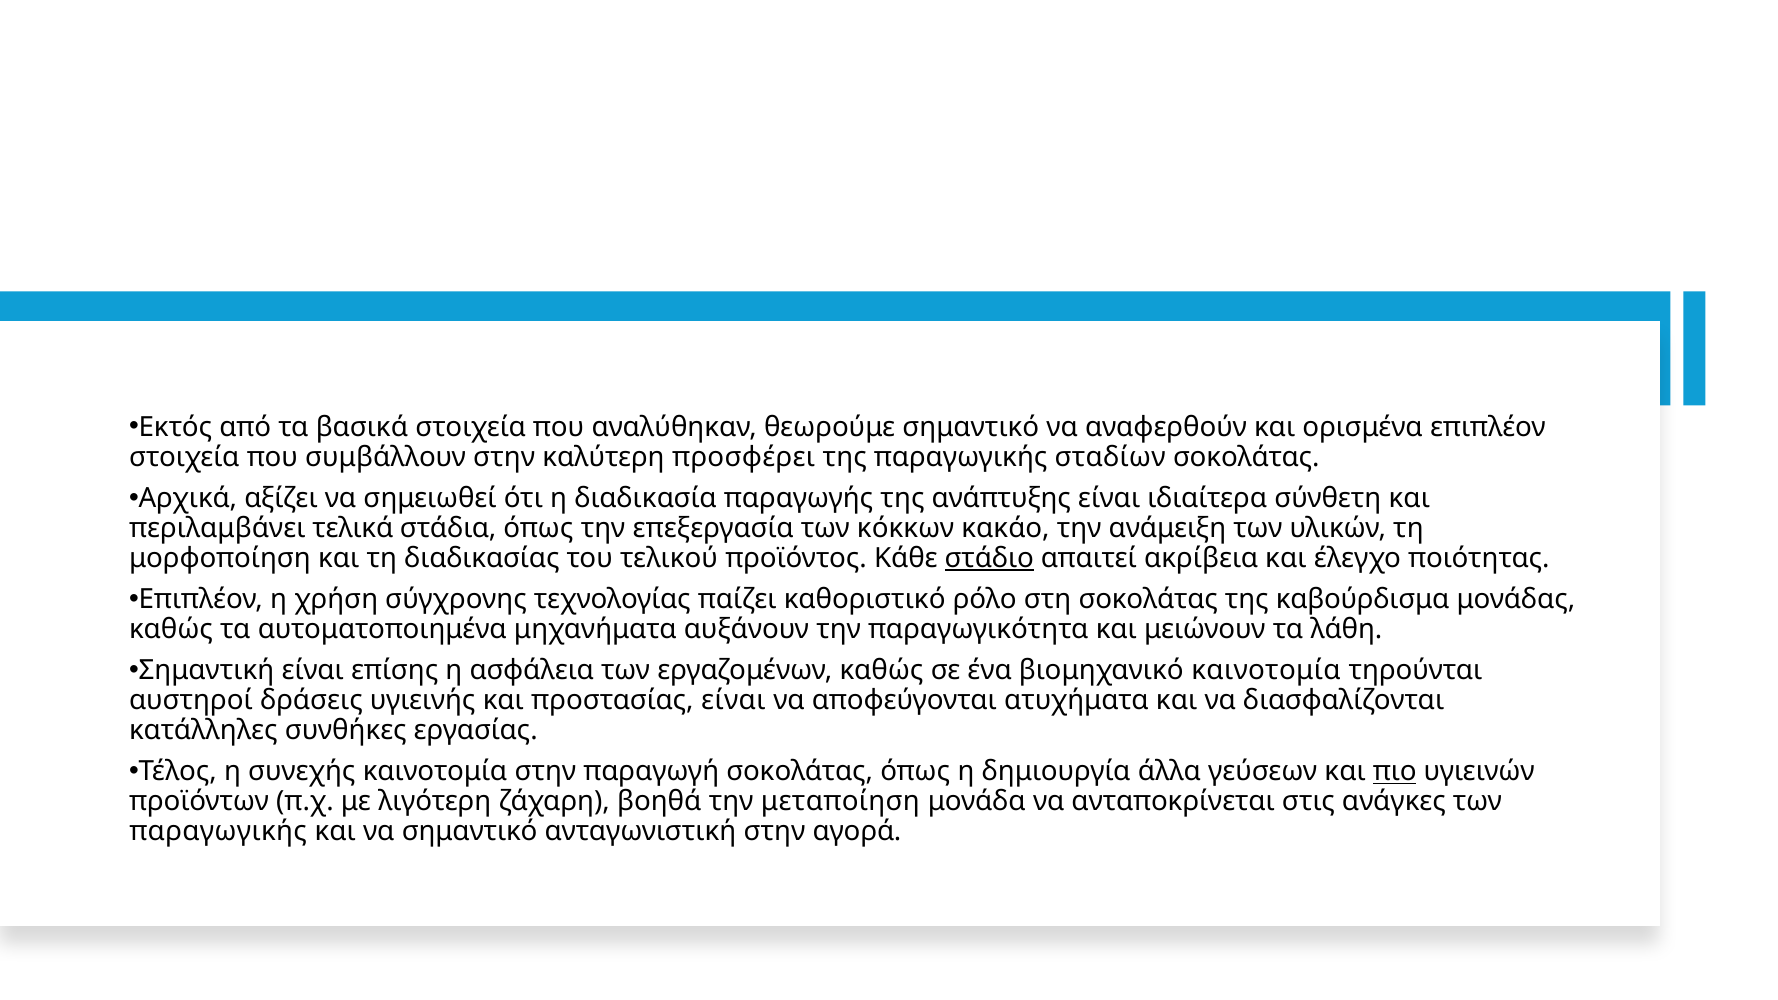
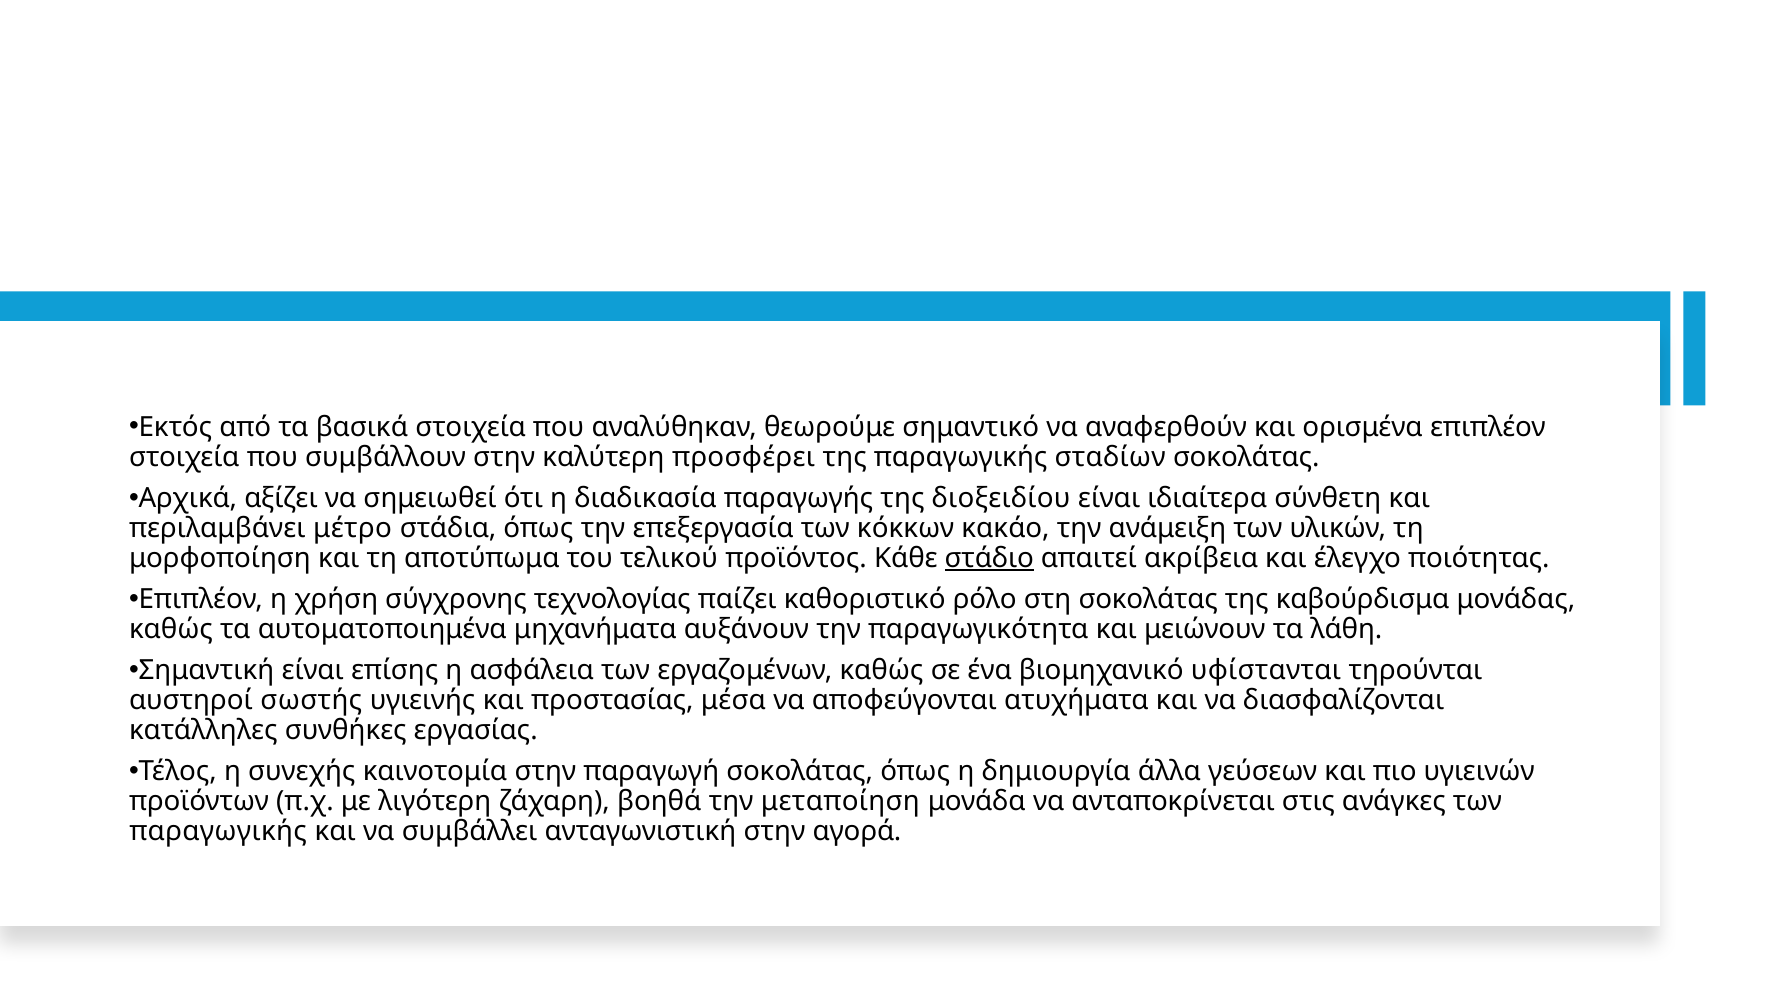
ανάπτυξης: ανάπτυξης -> διοξειδίου
τελικά: τελικά -> μέτρο
διαδικασίας: διαδικασίας -> αποτύπωμα
βιομηχανικό καινοτομία: καινοτομία -> υφίστανται
δράσεις: δράσεις -> σωστής
προστασίας είναι: είναι -> μέσα
πιο underline: present -> none
να σημαντικό: σημαντικό -> συμβάλλει
